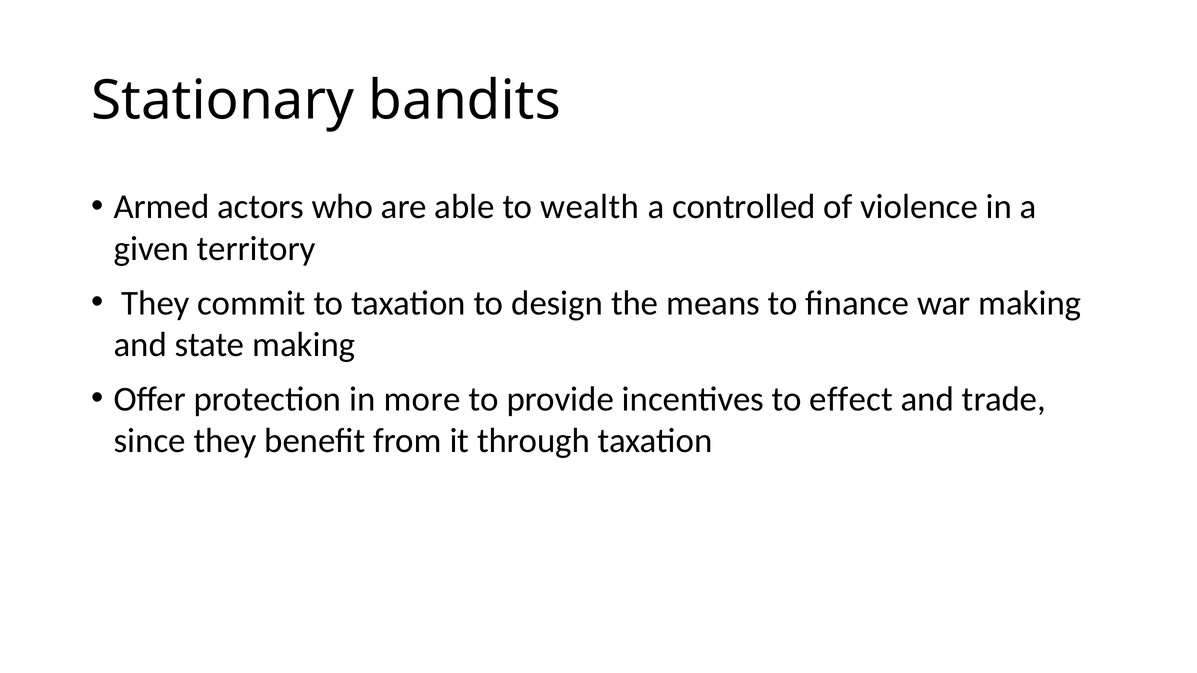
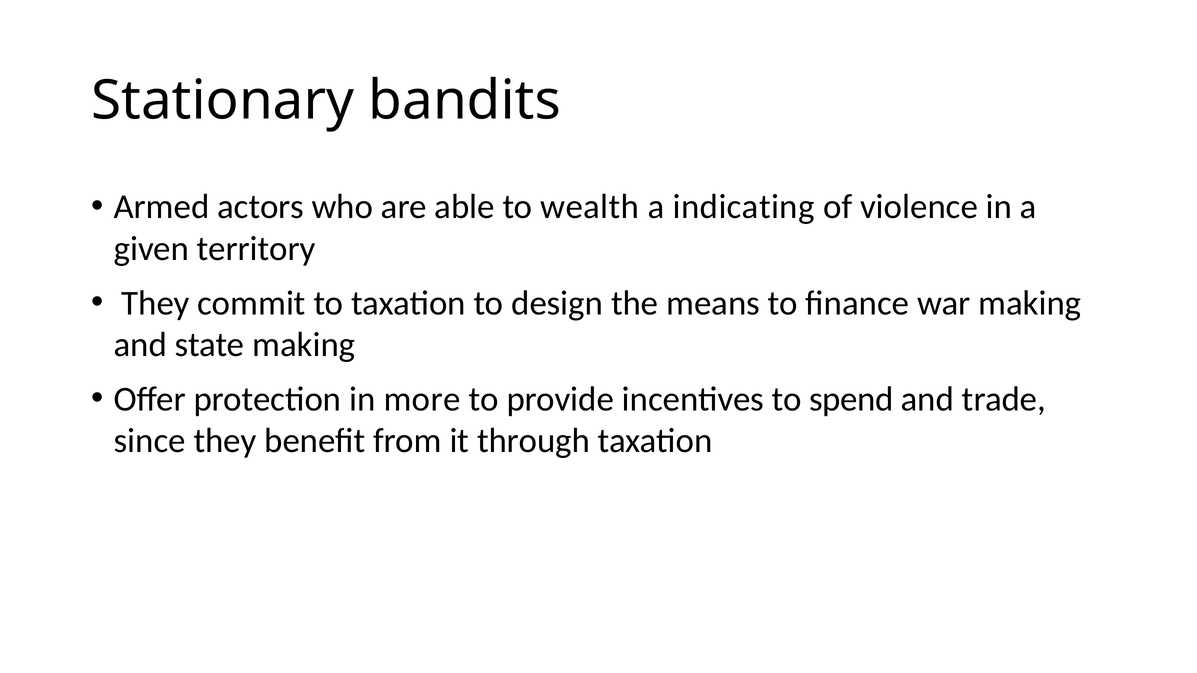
controlled: controlled -> indicating
effect: effect -> spend
